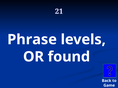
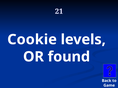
Phrase: Phrase -> Cookie
